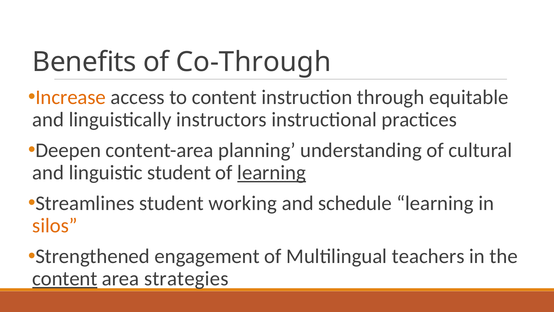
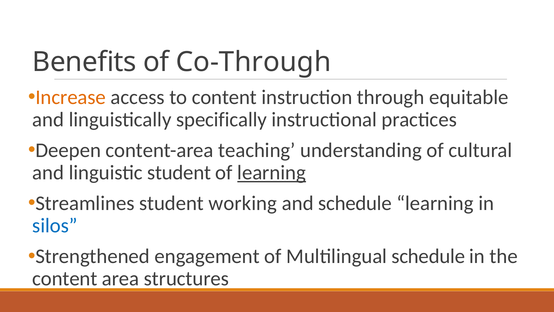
instructors: instructors -> specifically
planning: planning -> teaching
silos colour: orange -> blue
Multilingual teachers: teachers -> schedule
content at (65, 278) underline: present -> none
strategies: strategies -> structures
